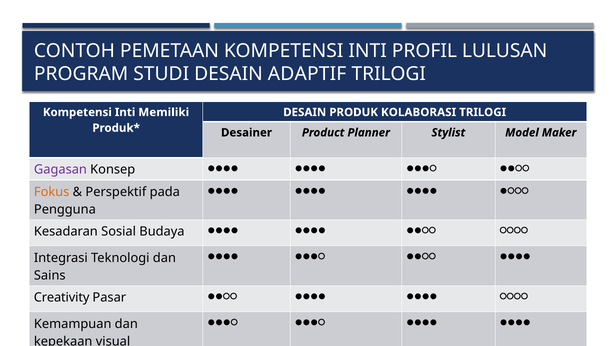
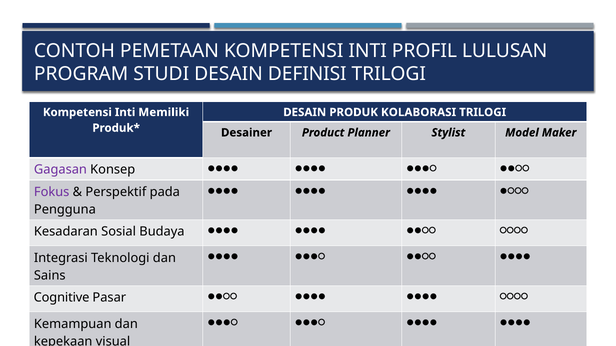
ADAPTIF: ADAPTIF -> DEFINISI
Fokus colour: orange -> purple
Creativity: Creativity -> Cognitive
